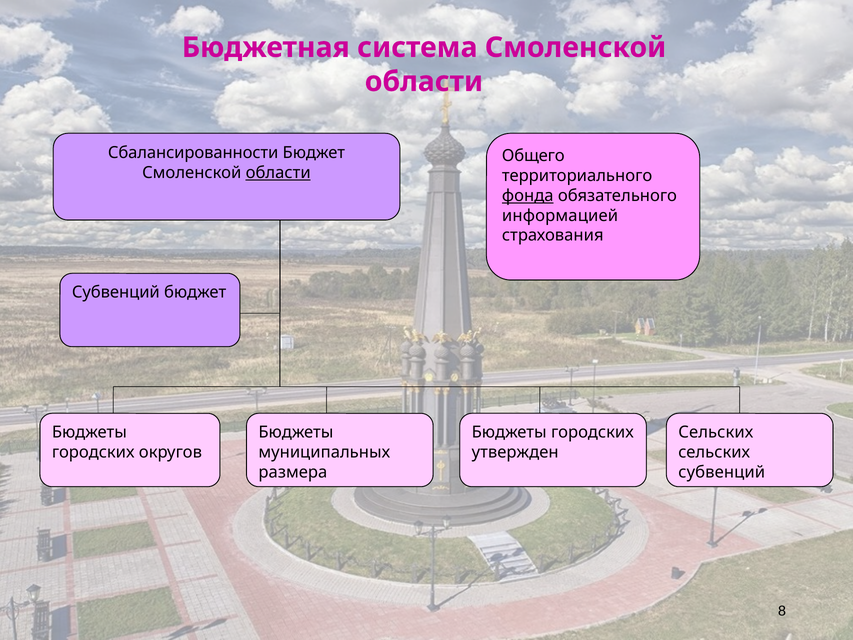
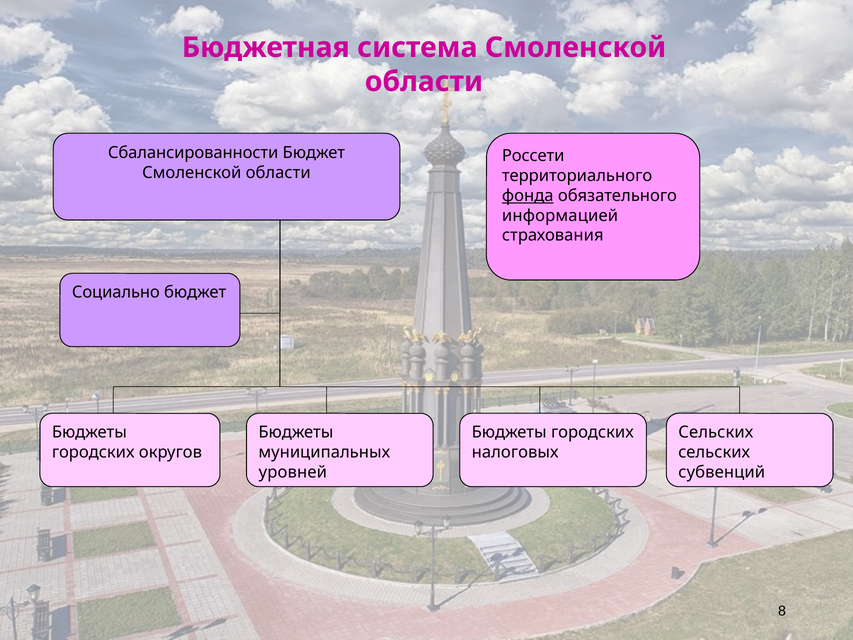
Общего: Общего -> Россети
области at (278, 173) underline: present -> none
Субвенций at (116, 292): Субвенций -> Социально
утвержден: утвержден -> налоговых
размера: размера -> уровней
